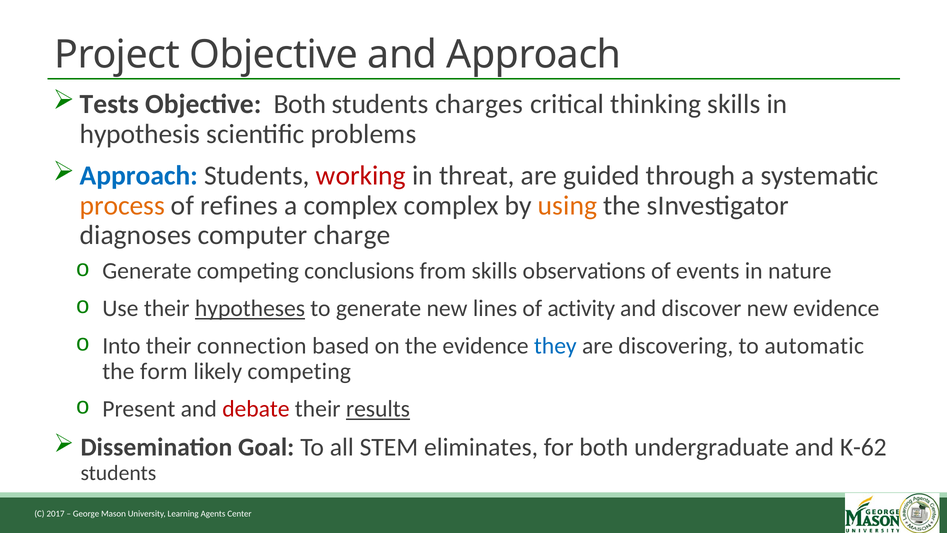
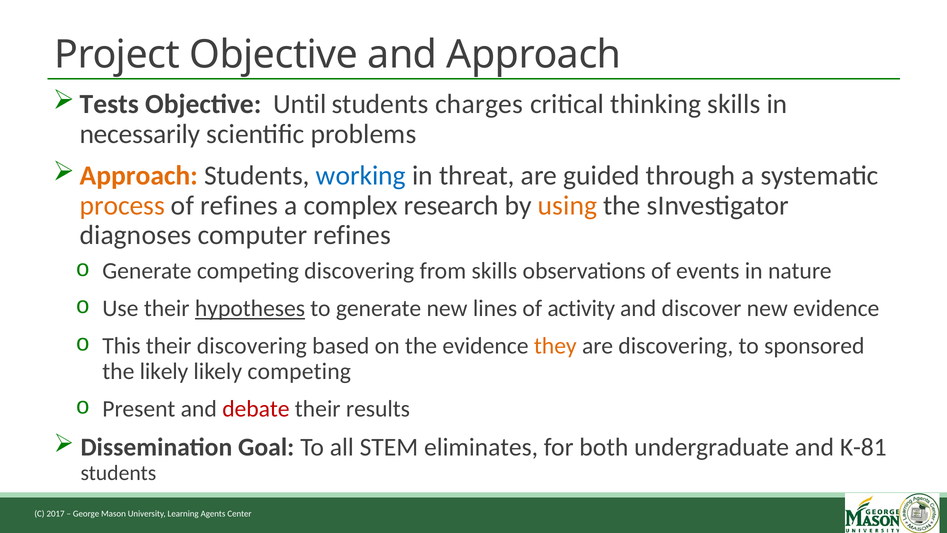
Objective Both: Both -> Until
hypothesis: hypothesis -> necessarily
Approach at (139, 176) colour: blue -> orange
working colour: red -> blue
complex complex: complex -> research
computer charge: charge -> refines
competing conclusions: conclusions -> discovering
Into: Into -> This
their connection: connection -> discovering
they colour: blue -> orange
automatic: automatic -> sponsored
the form: form -> likely
results underline: present -> none
K-62: K-62 -> K-81
